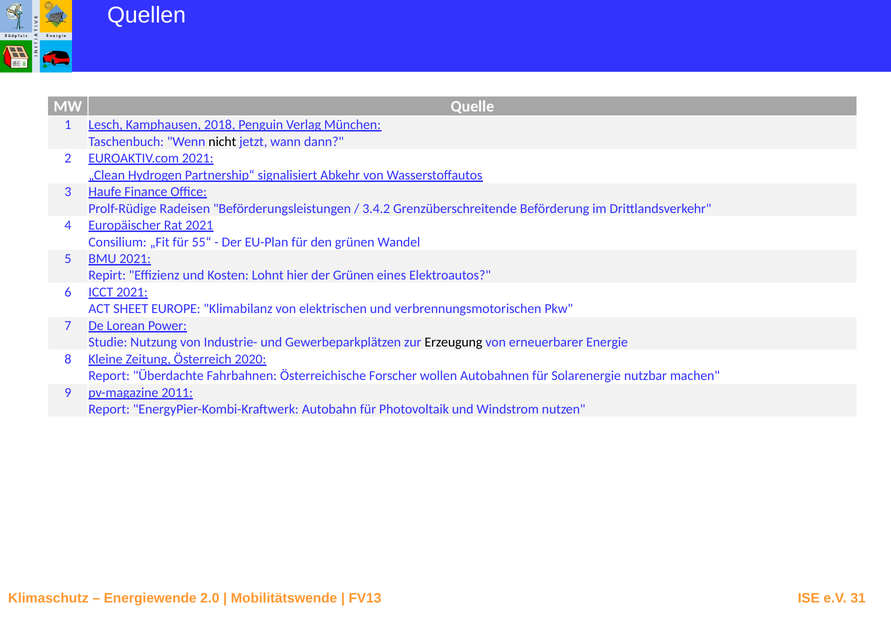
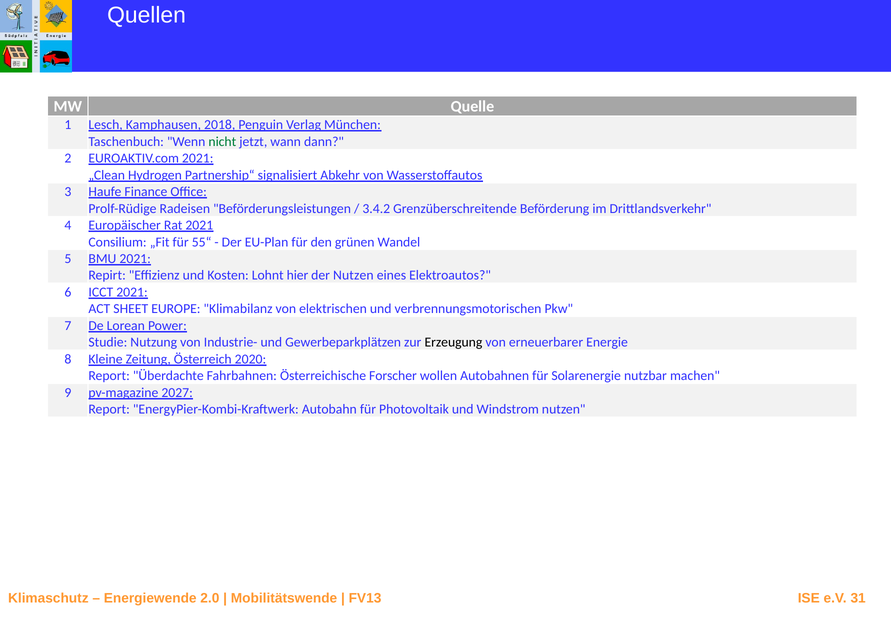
nicht colour: black -> green
der Grünen: Grünen -> Nutzen
2011: 2011 -> 2027
